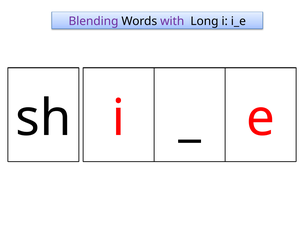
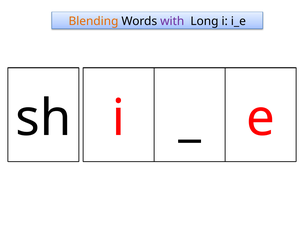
Blending colour: purple -> orange
